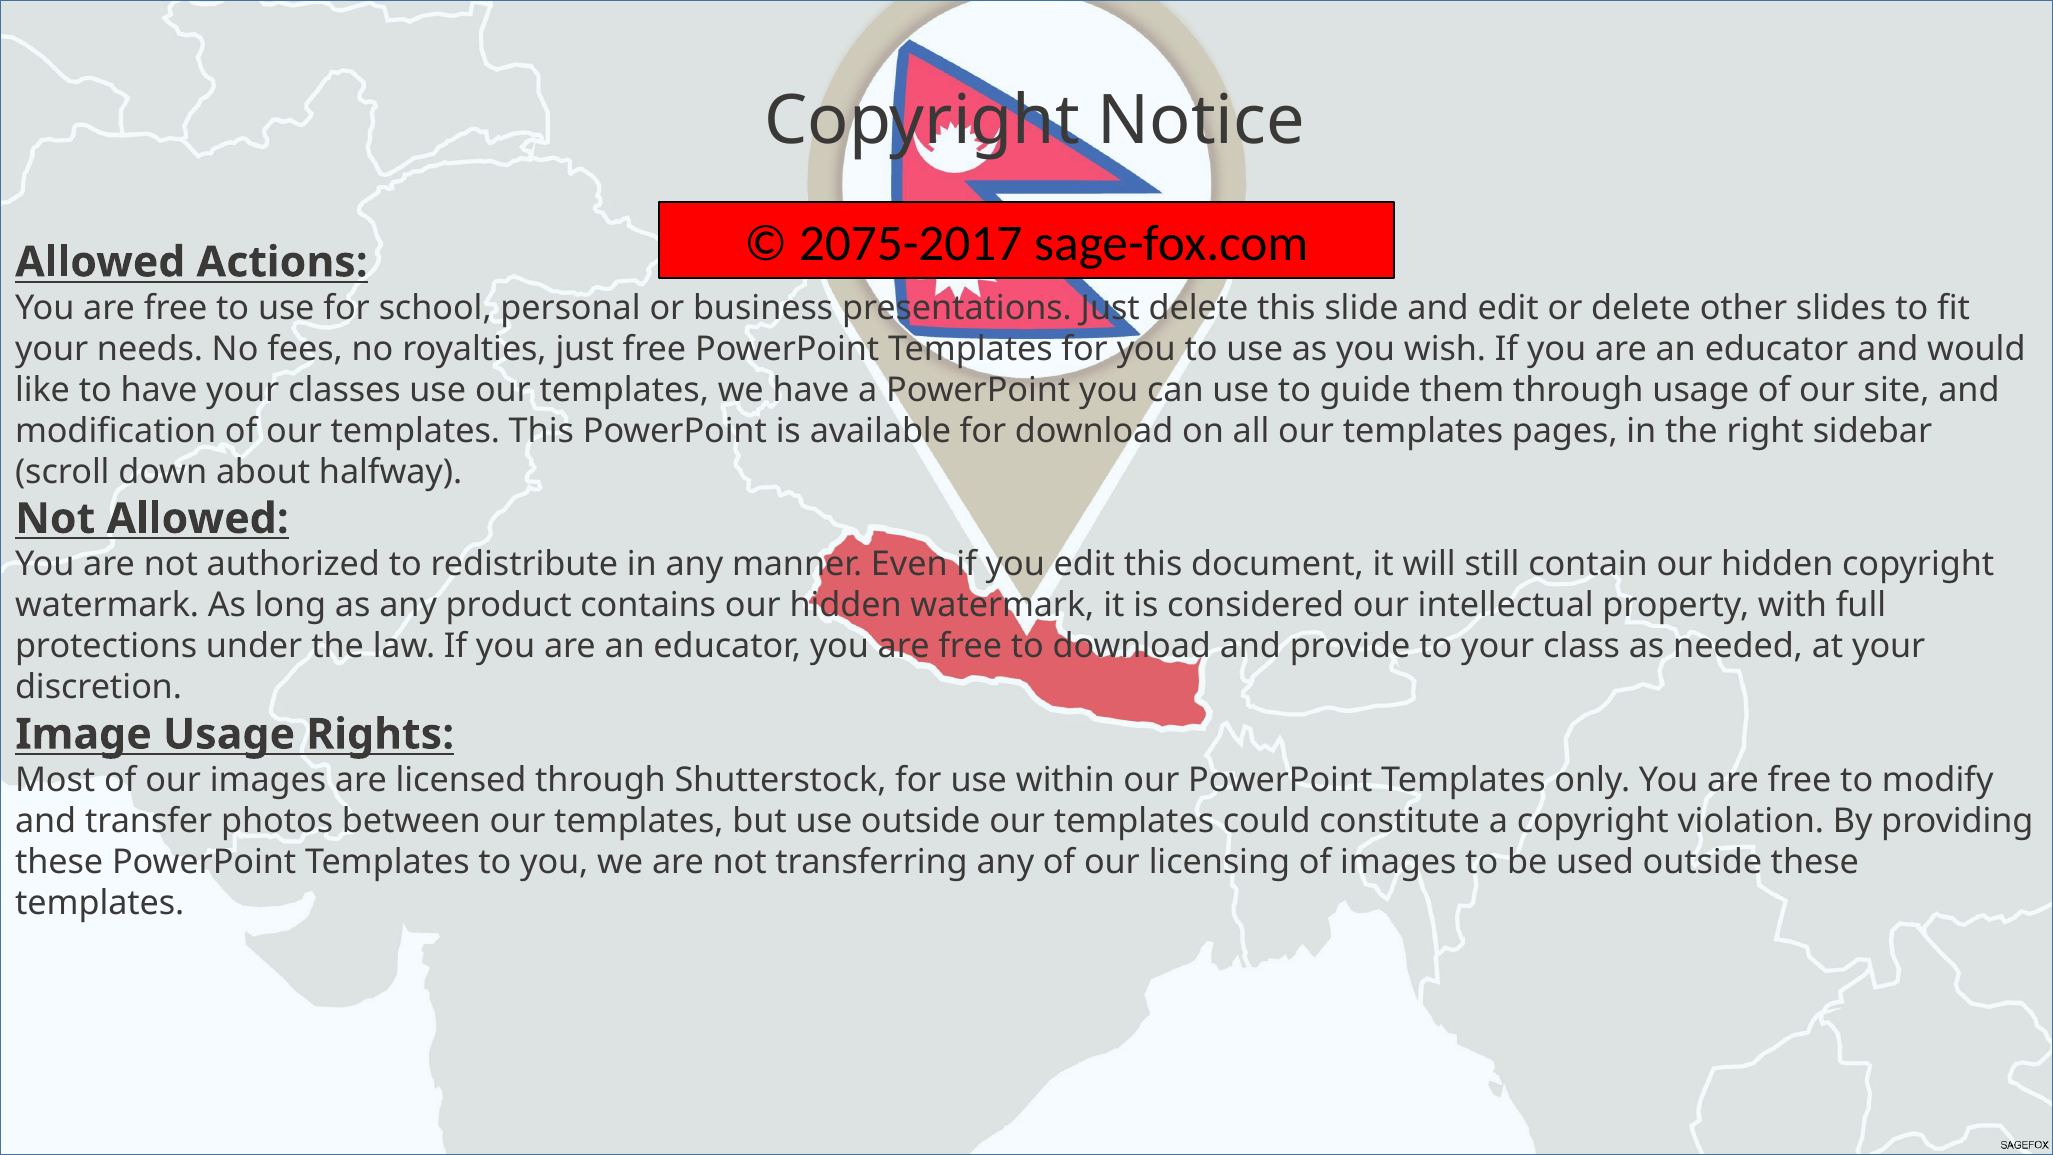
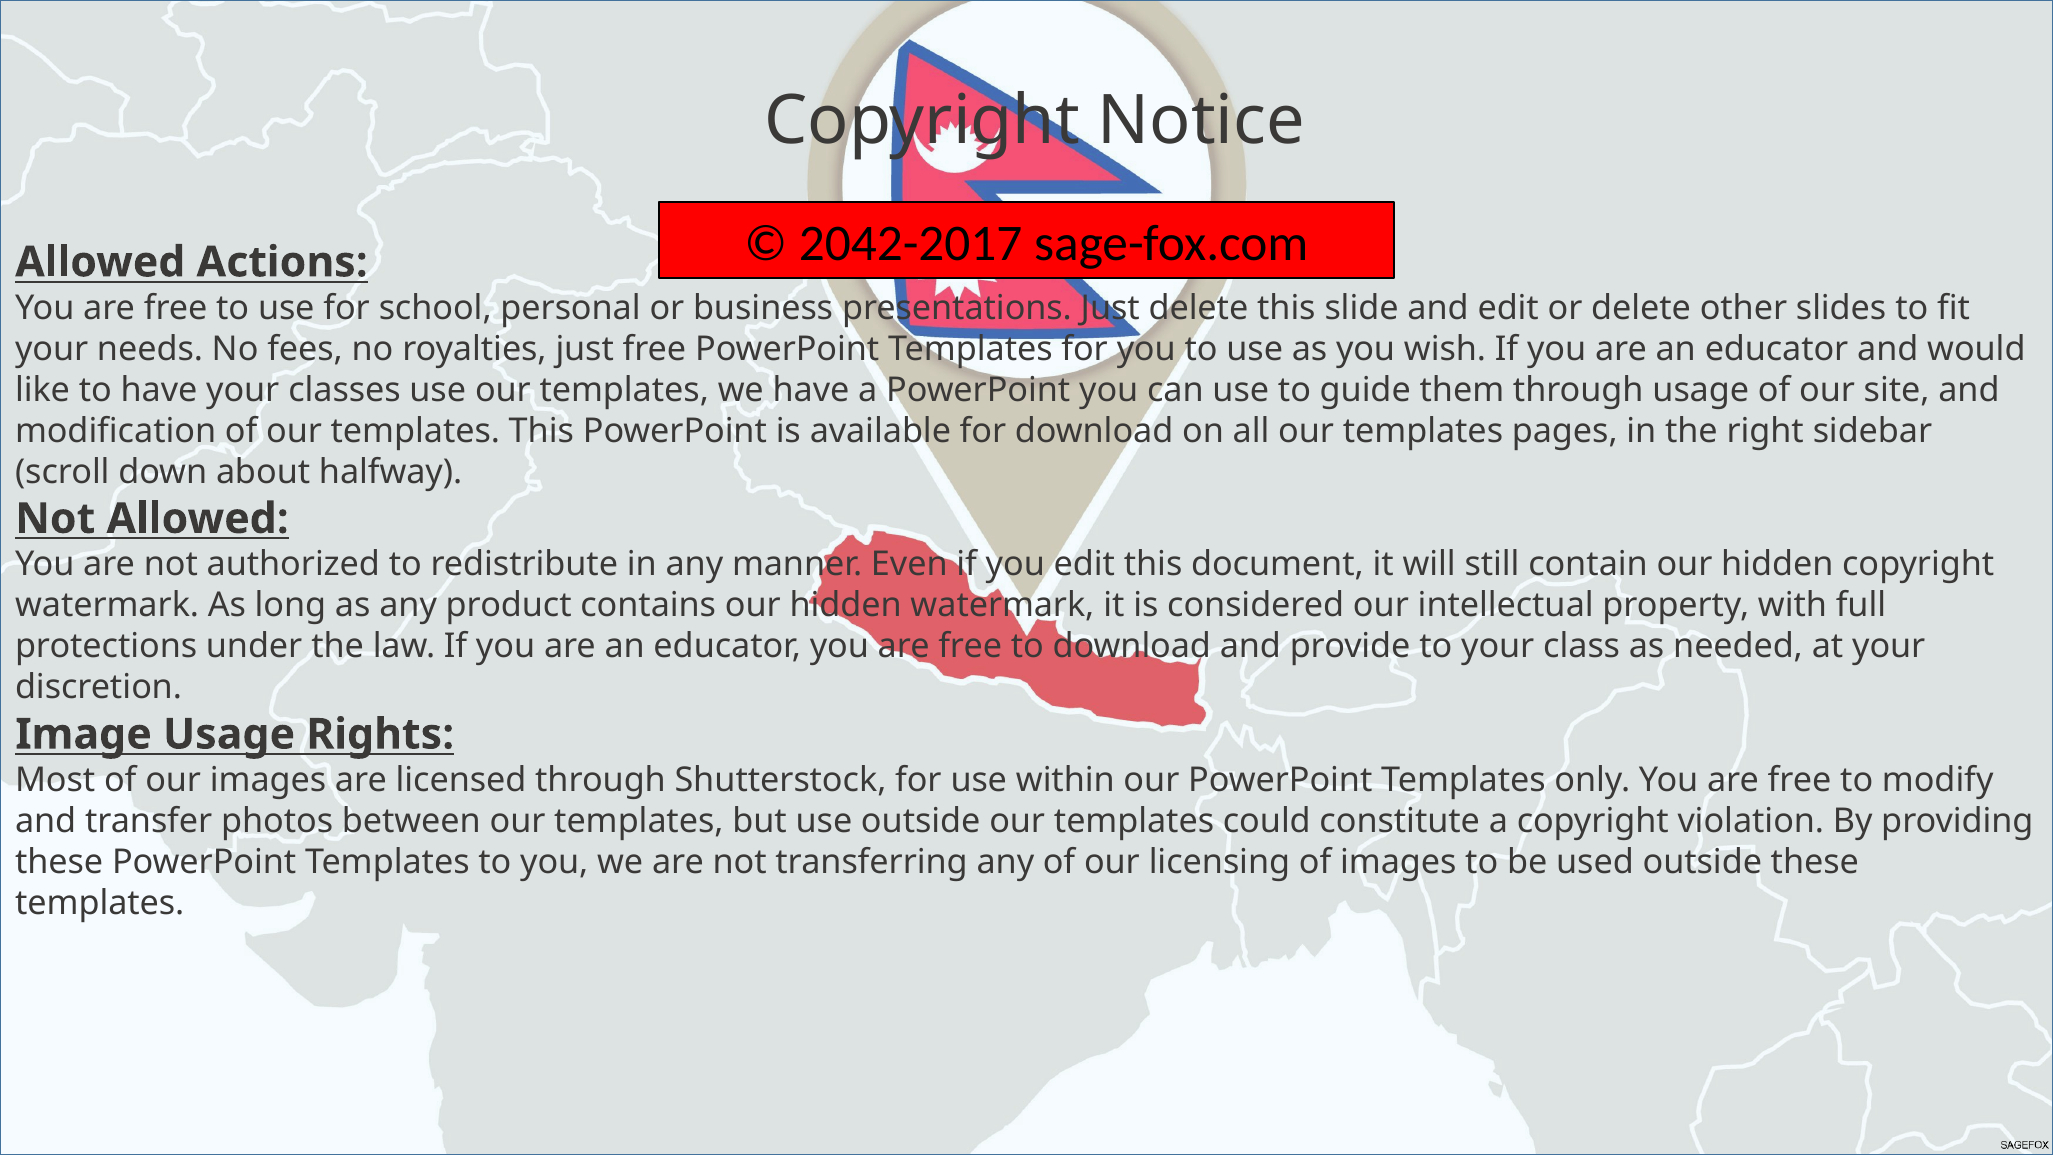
2075-2017: 2075-2017 -> 2042-2017
